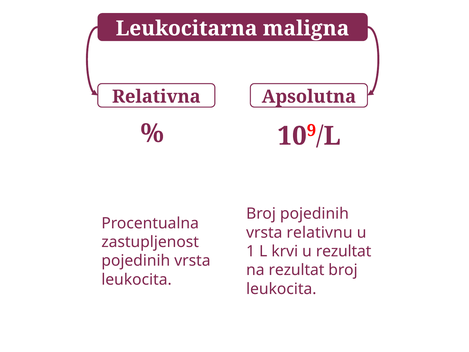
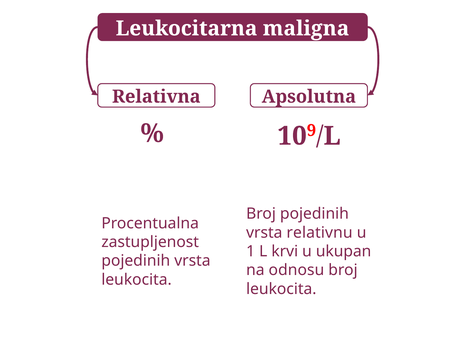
u rezultat: rezultat -> ukupan
na rezultat: rezultat -> odnosu
